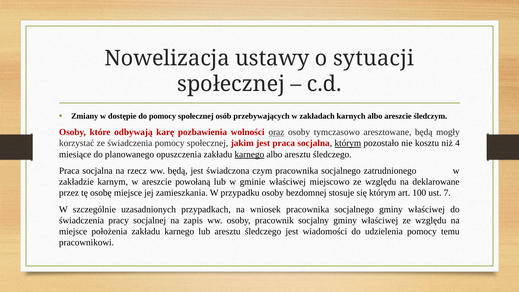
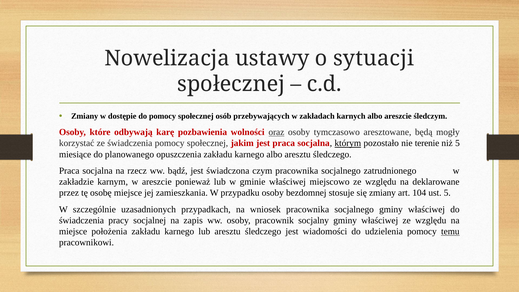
kosztu: kosztu -> terenie
niż 4: 4 -> 5
karnego at (249, 154) underline: present -> none
ww będą: będą -> bądź
powołaną: powołaną -> ponieważ
się którym: którym -> zmiany
100: 100 -> 104
ust 7: 7 -> 5
temu underline: none -> present
